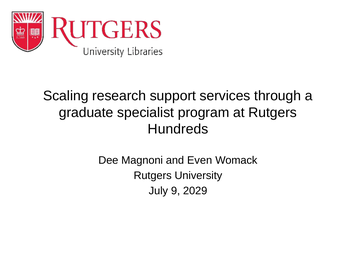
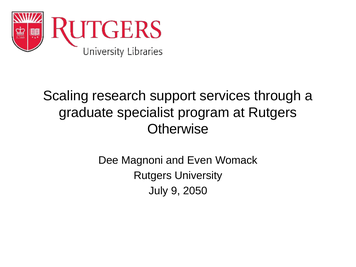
Hundreds: Hundreds -> Otherwise
2029: 2029 -> 2050
